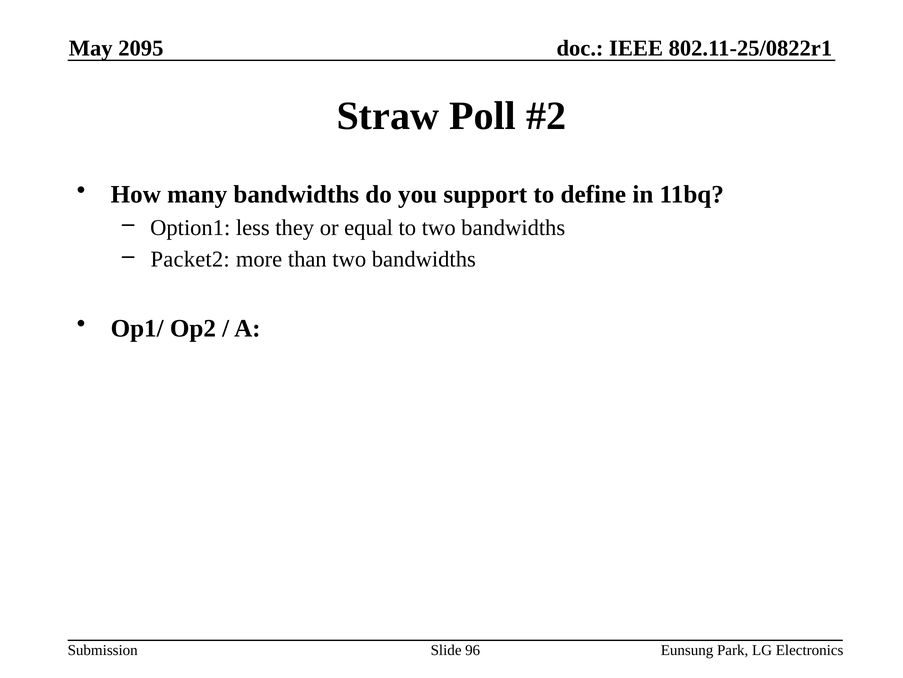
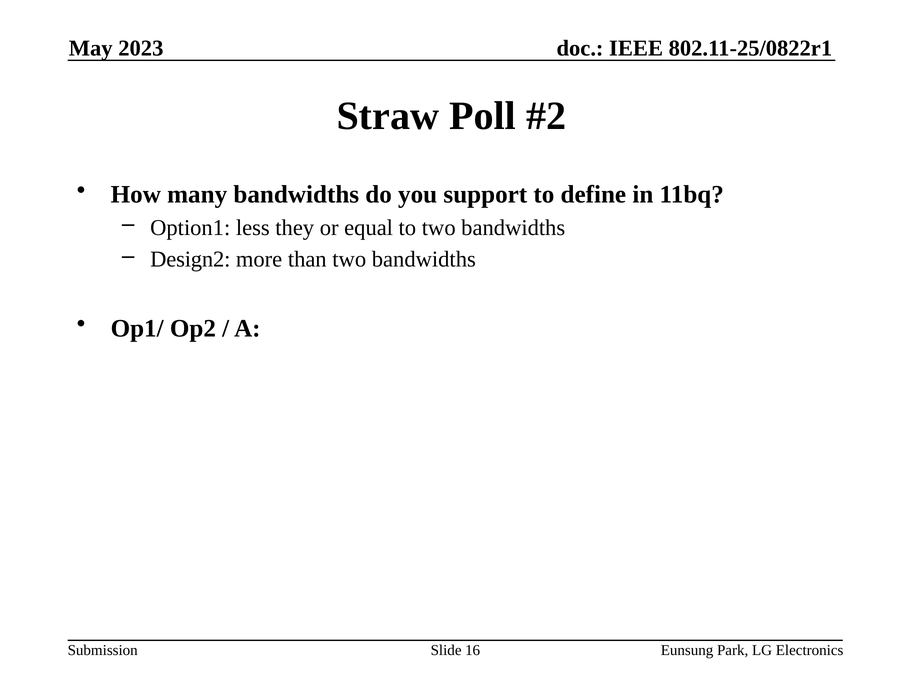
2095: 2095 -> 2023
Packet2: Packet2 -> Design2
96: 96 -> 16
